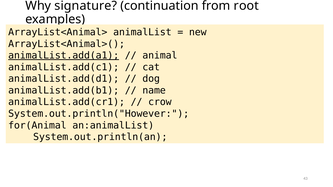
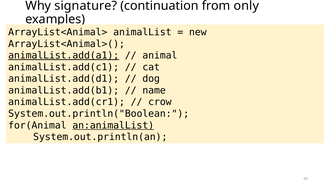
root: root -> only
System.out.println("However: System.out.println("However -> System.out.println("Boolean
an:animalList underline: none -> present
